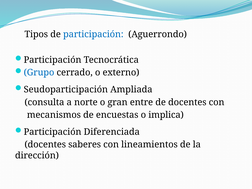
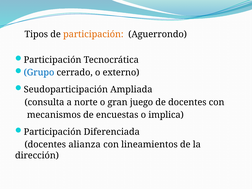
participación at (93, 34) colour: blue -> orange
entre: entre -> juego
saberes: saberes -> alianza
